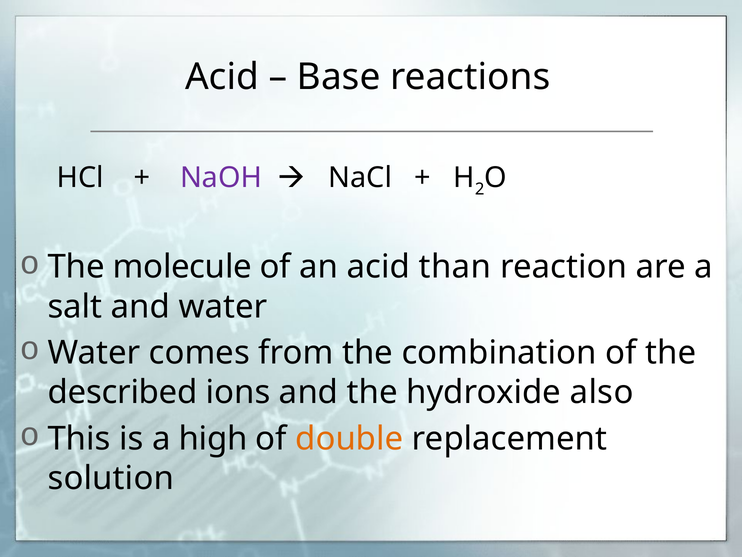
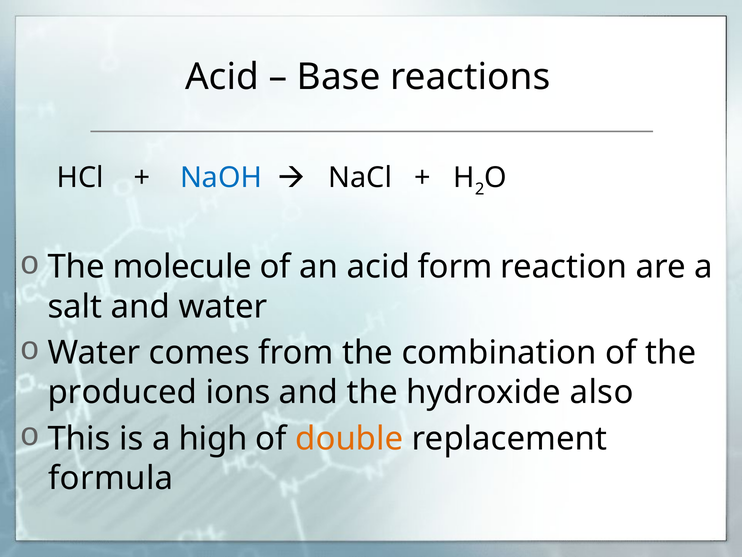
NaOH colour: purple -> blue
than: than -> form
described: described -> produced
solution: solution -> formula
